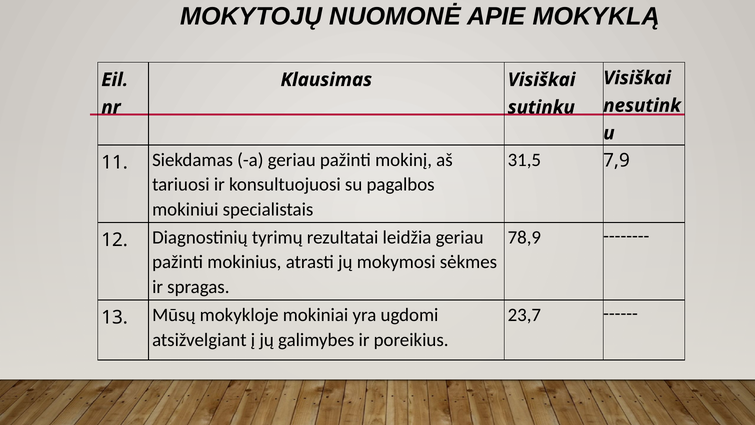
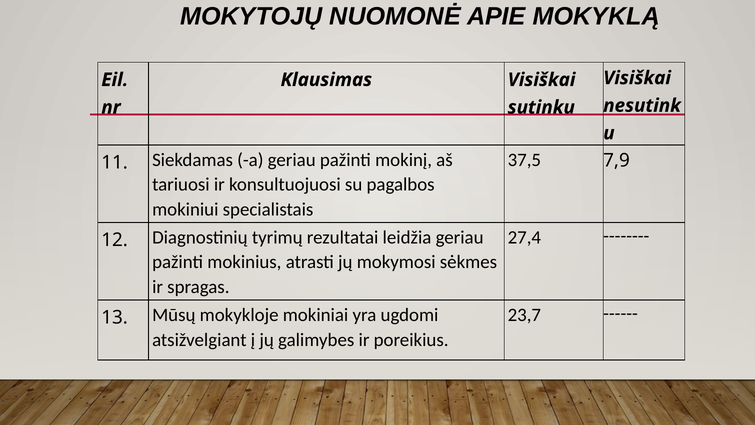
31,5: 31,5 -> 37,5
78,9: 78,9 -> 27,4
